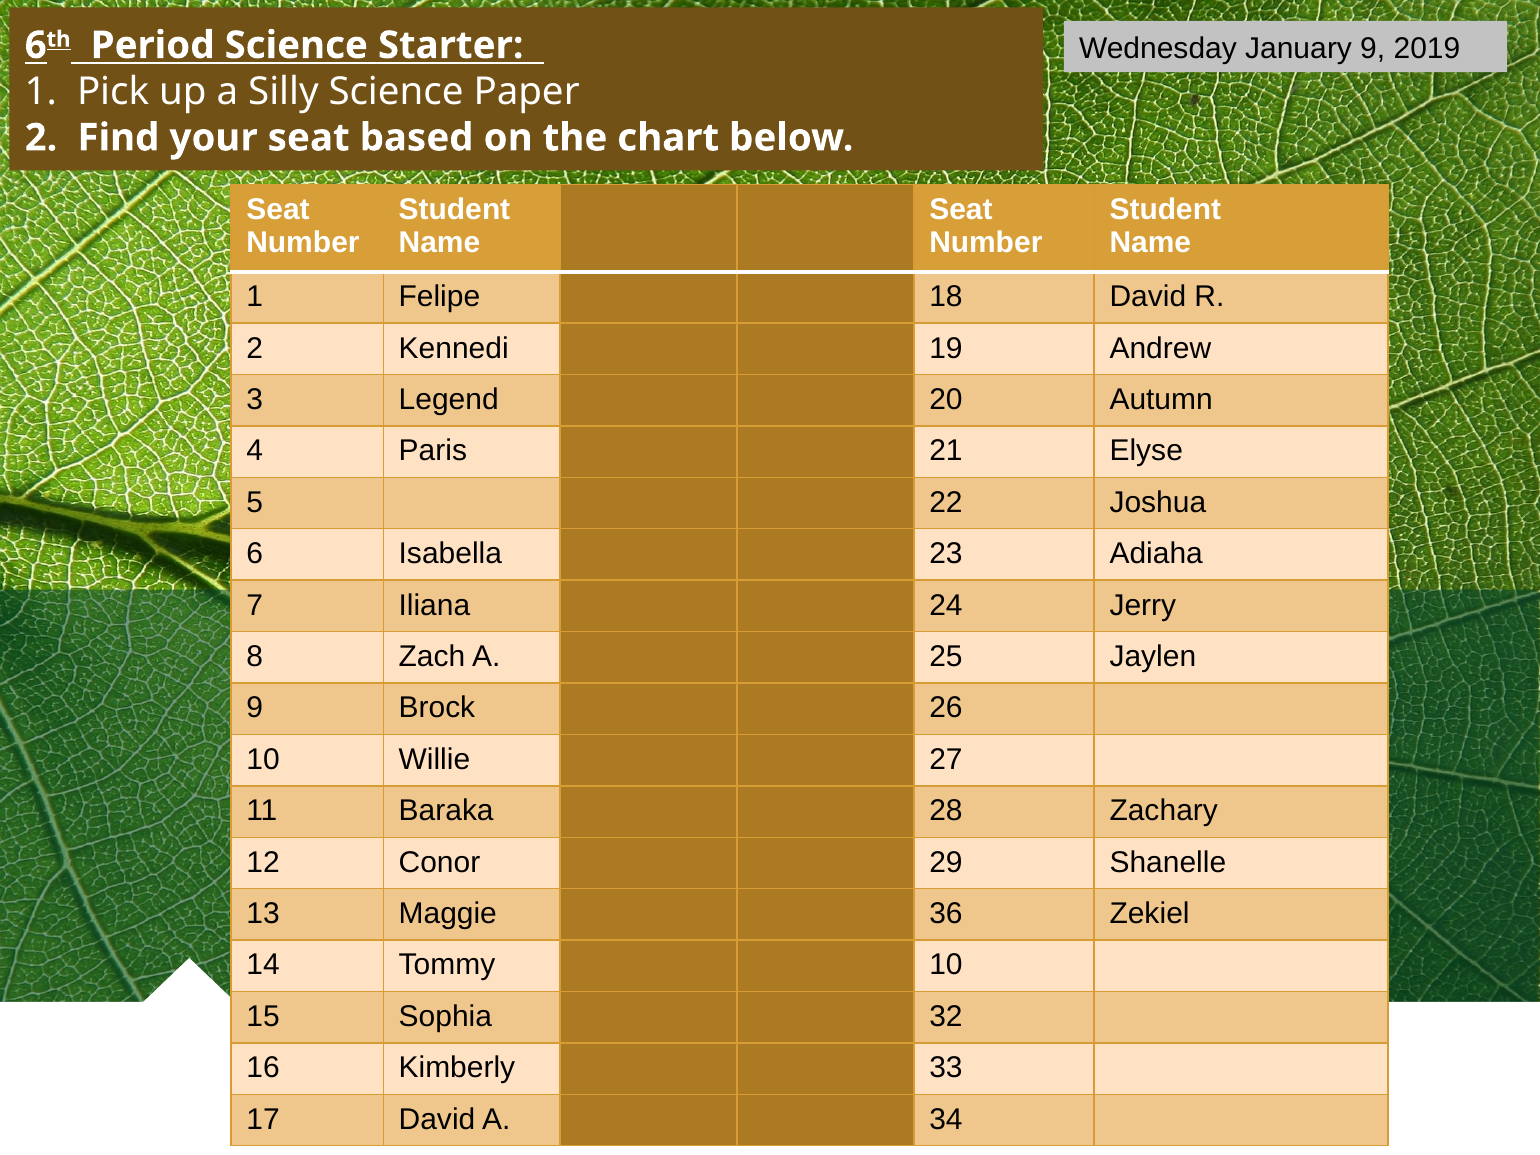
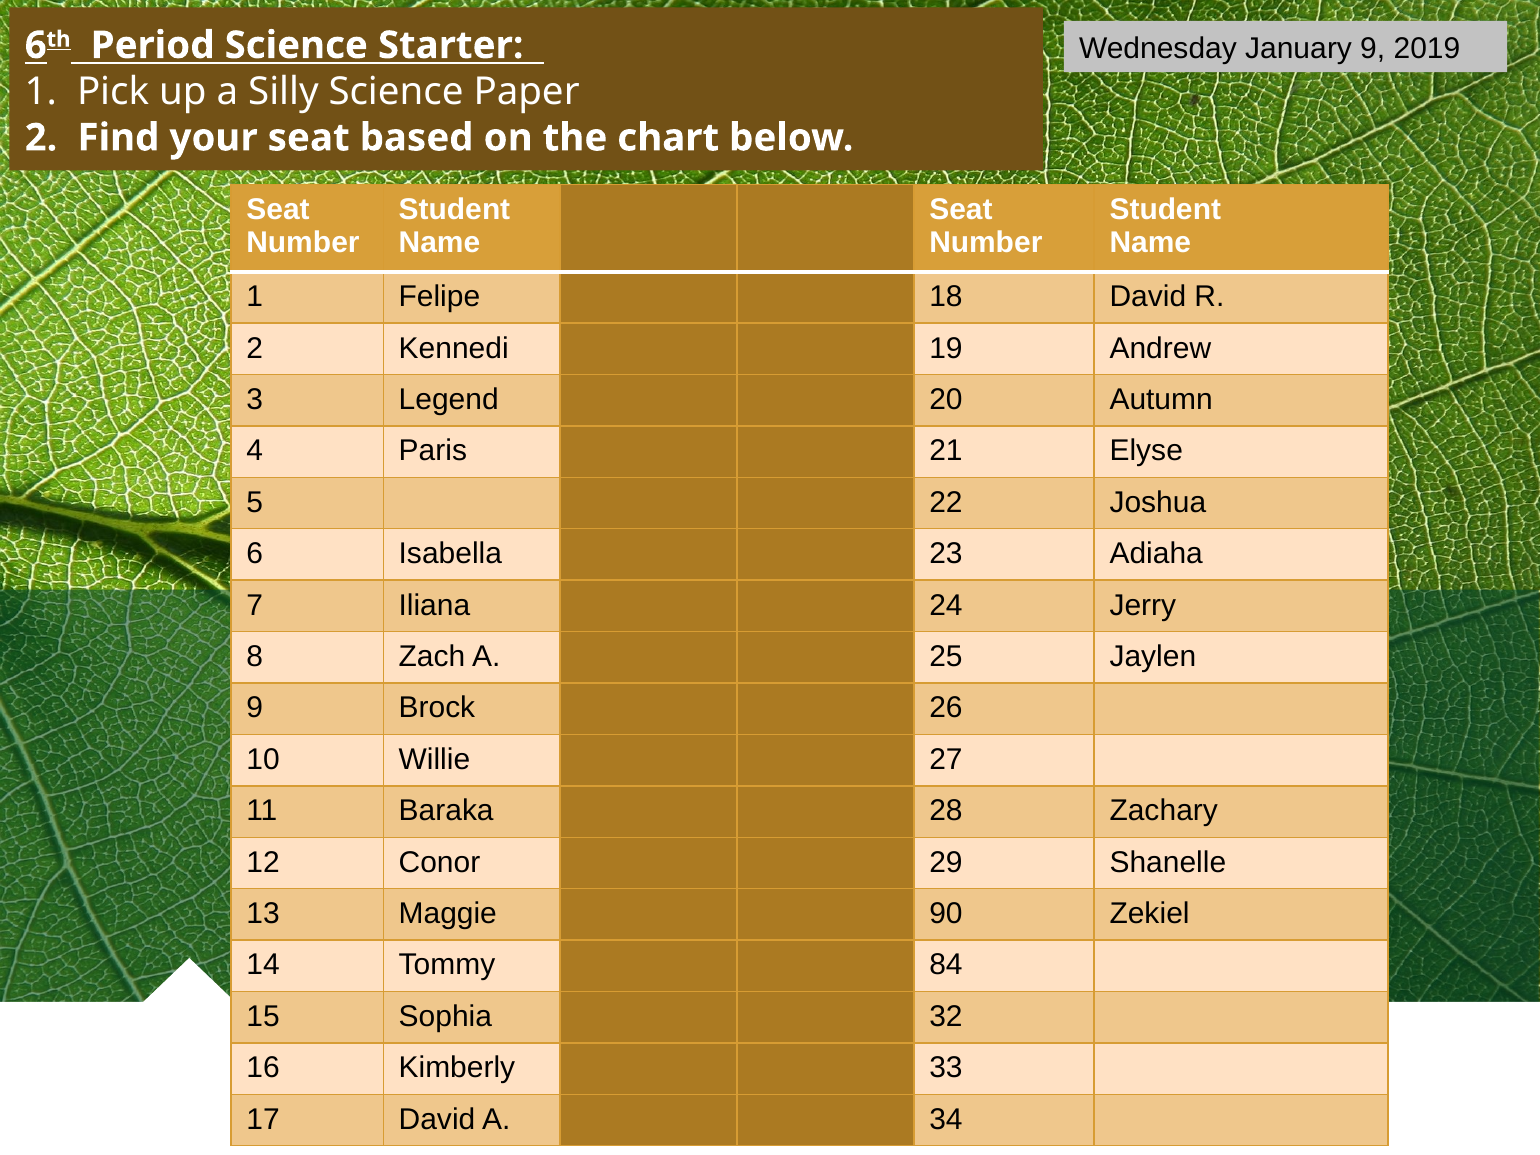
36: 36 -> 90
Tommy 10: 10 -> 84
